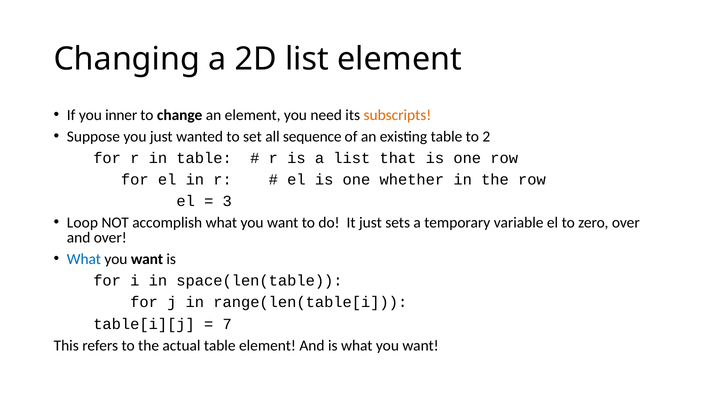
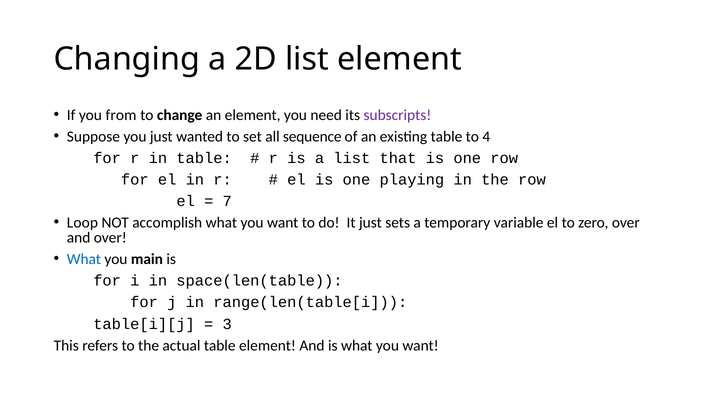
inner: inner -> from
subscripts colour: orange -> purple
2: 2 -> 4
whether: whether -> playing
3: 3 -> 7
want at (147, 259): want -> main
7: 7 -> 3
